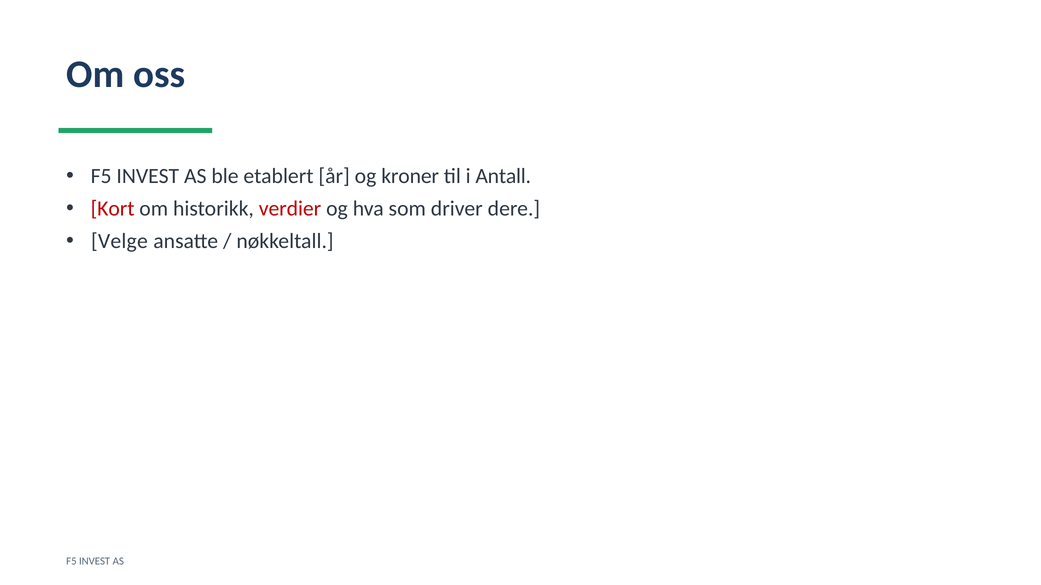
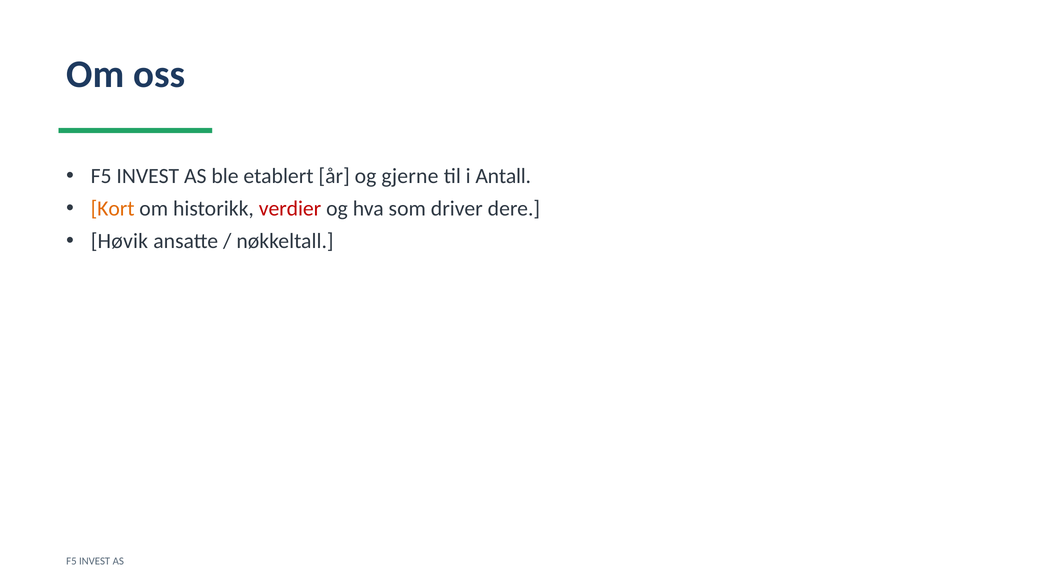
kroner: kroner -> gjerne
Kort colour: red -> orange
Velge: Velge -> Høvik
